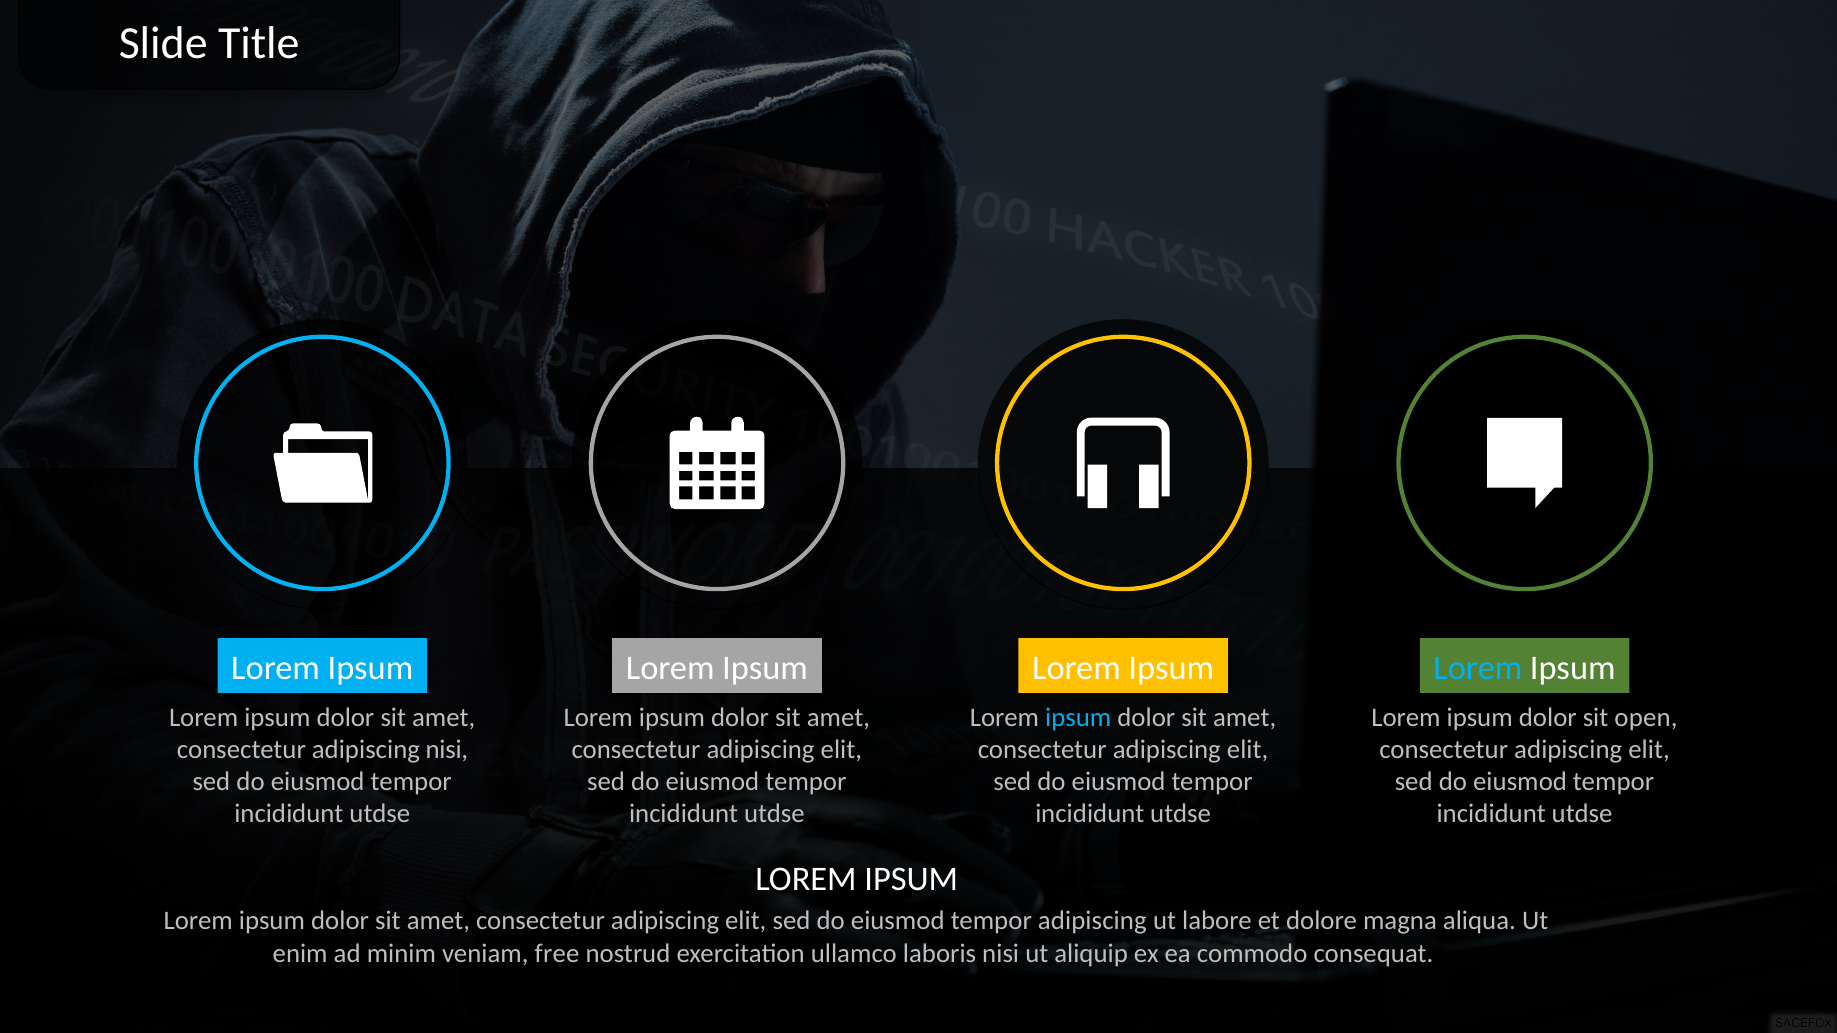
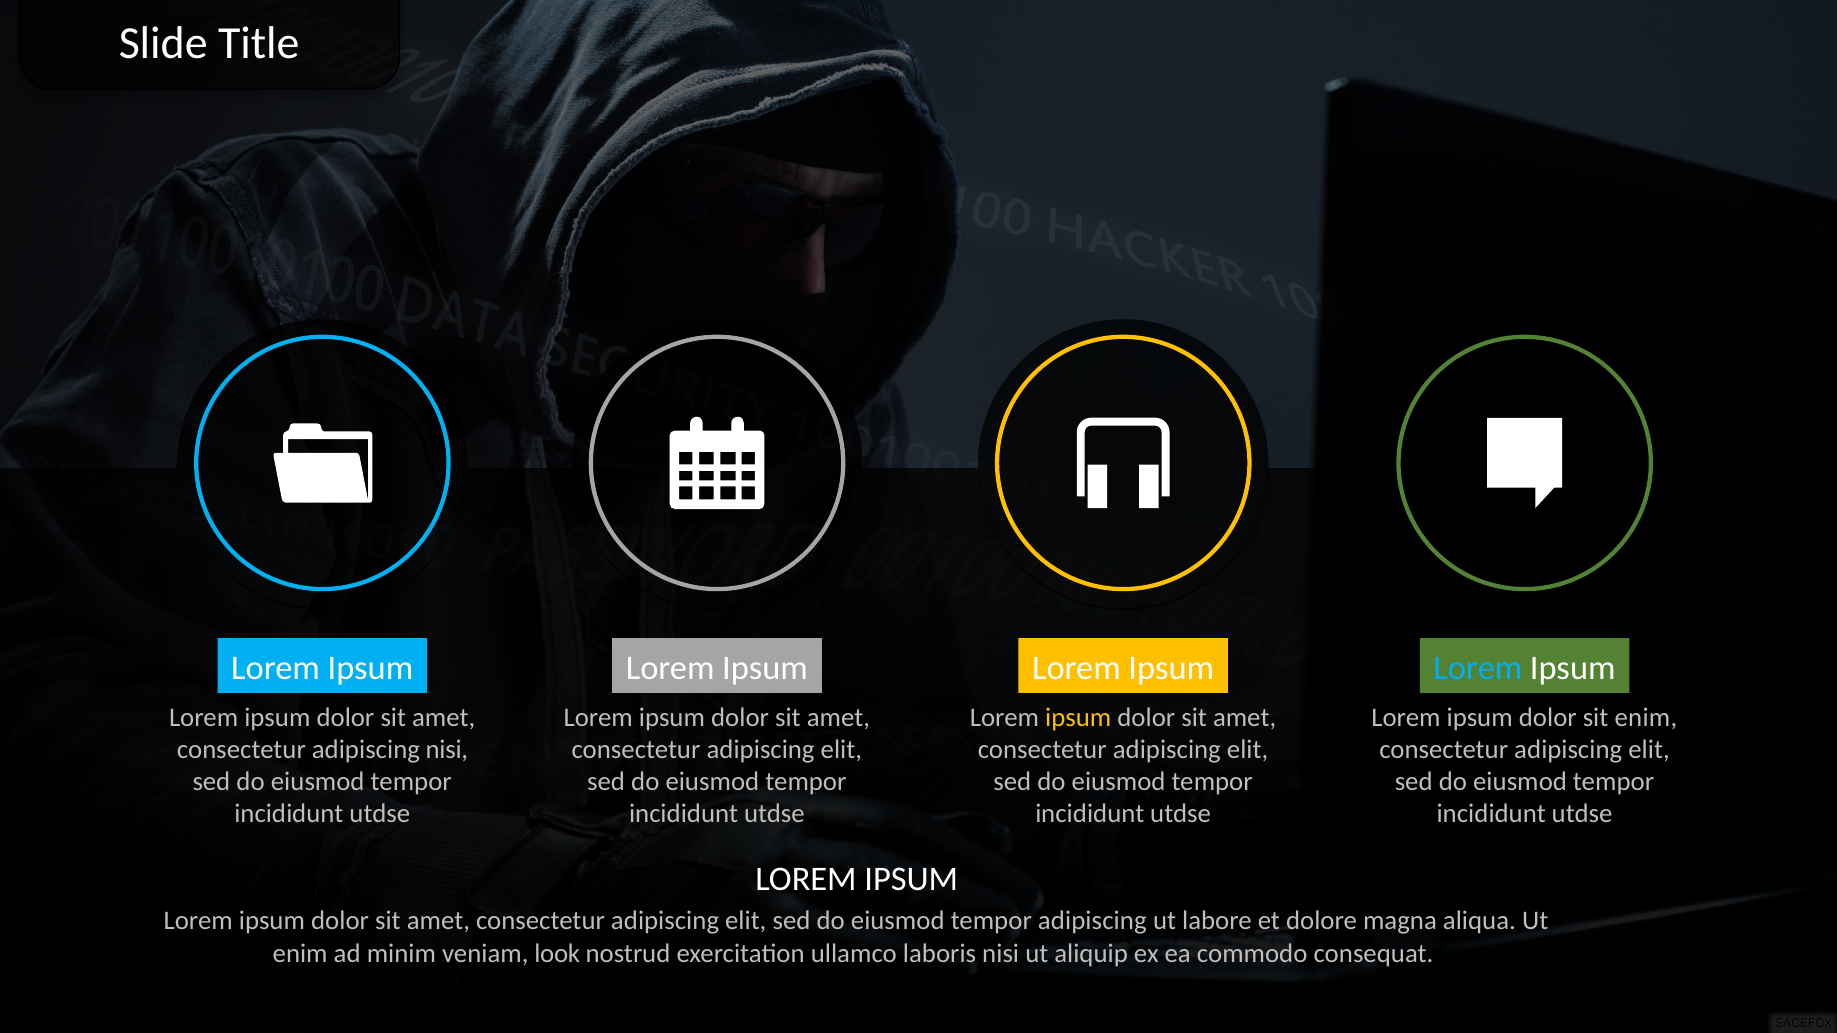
ipsum at (1078, 718) colour: light blue -> yellow
sit open: open -> enim
free: free -> look
